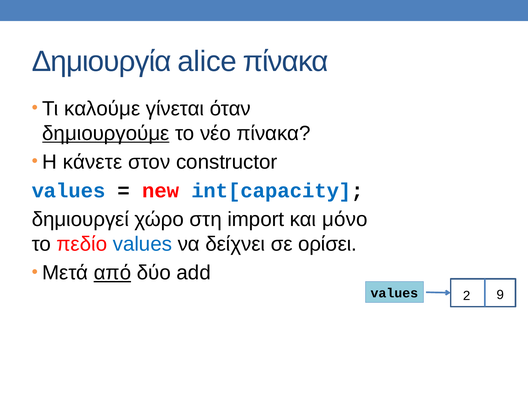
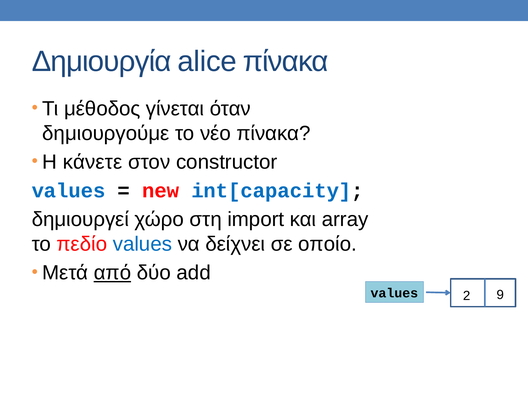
καλούμε: καλούμε -> μέθοδος
δημιουργούμε underline: present -> none
μόνο: μόνο -> array
ορίσει: ορίσει -> οποίο
